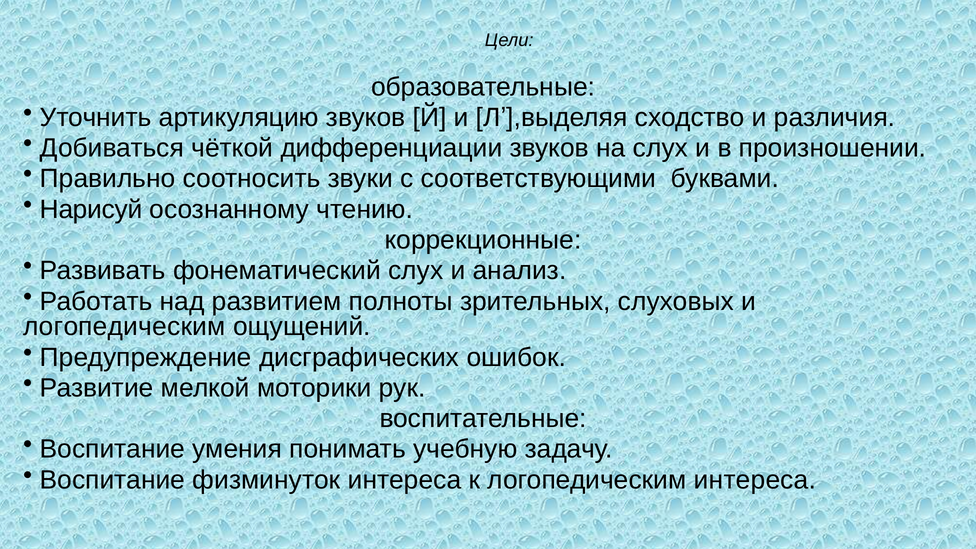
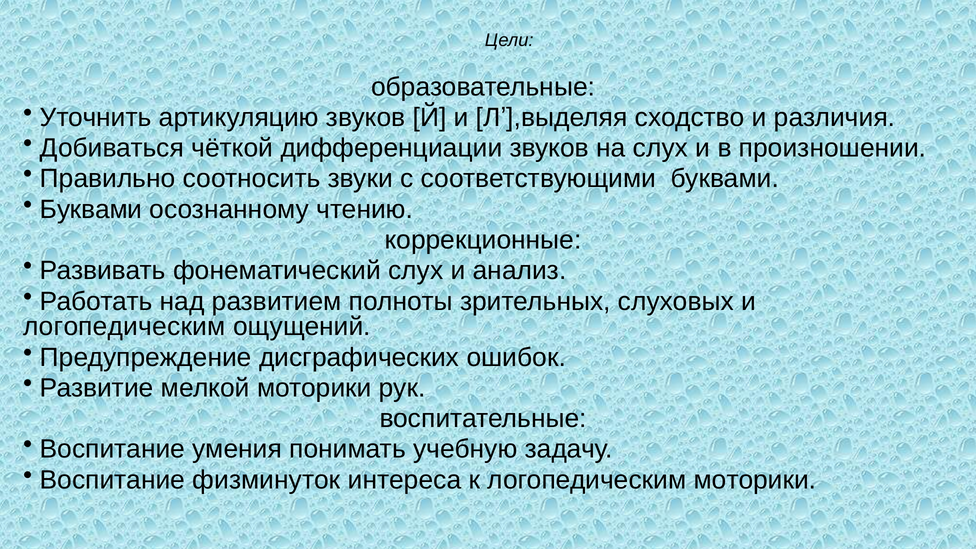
Нарисуй at (91, 209): Нарисуй -> Буквами
логопедическим интереса: интереса -> моторики
